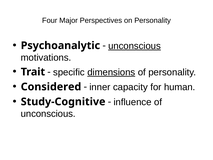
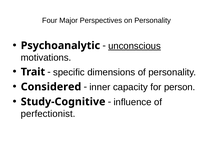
dimensions underline: present -> none
human: human -> person
unconscious at (48, 114): unconscious -> perfectionist
